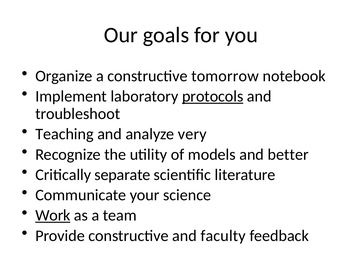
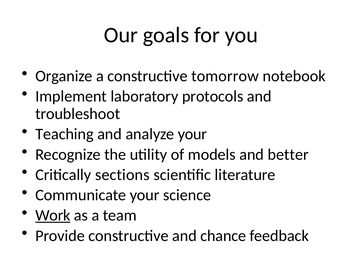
protocols underline: present -> none
analyze very: very -> your
separate: separate -> sections
faculty: faculty -> chance
